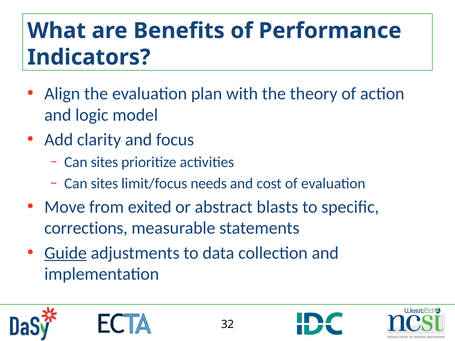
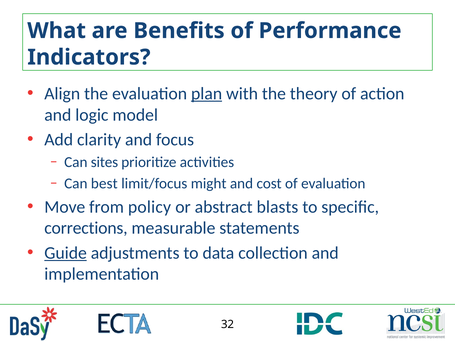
plan underline: none -> present
sites at (104, 184): sites -> best
needs: needs -> might
exited: exited -> policy
